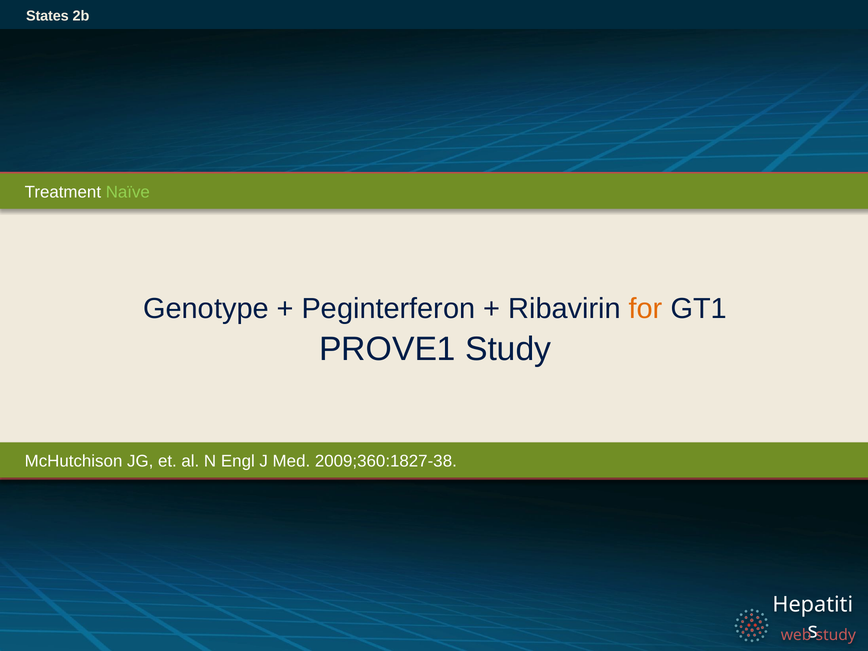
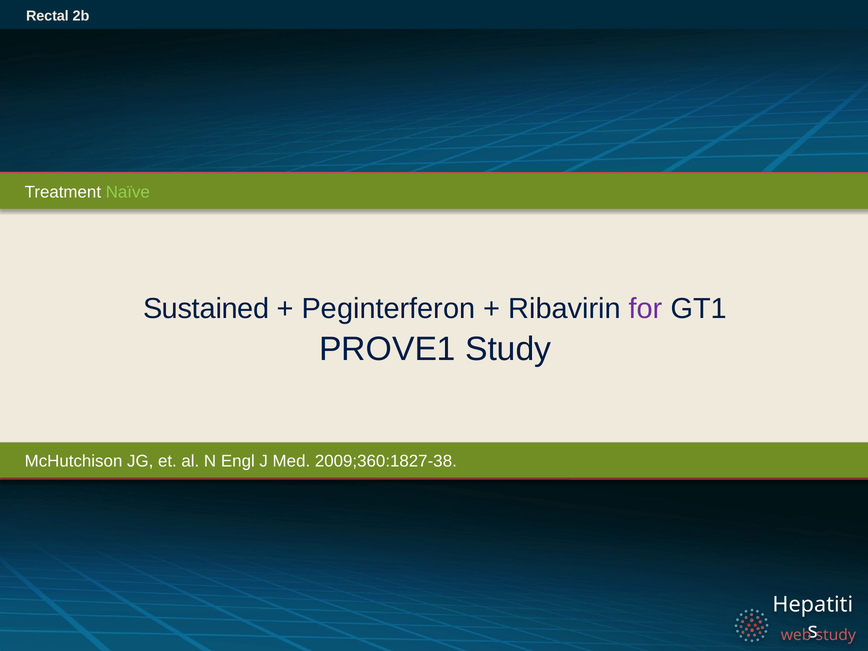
States: States -> Rectal
Genotype: Genotype -> Sustained
for colour: orange -> purple
